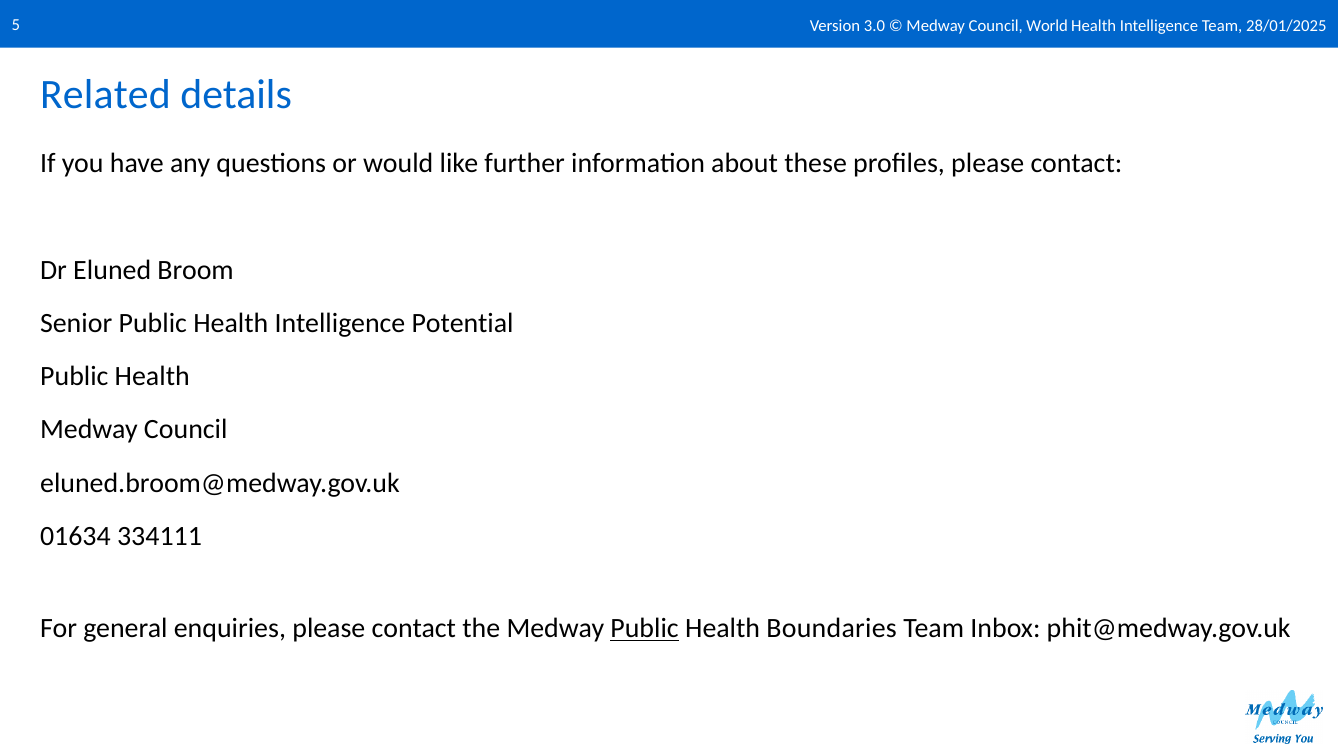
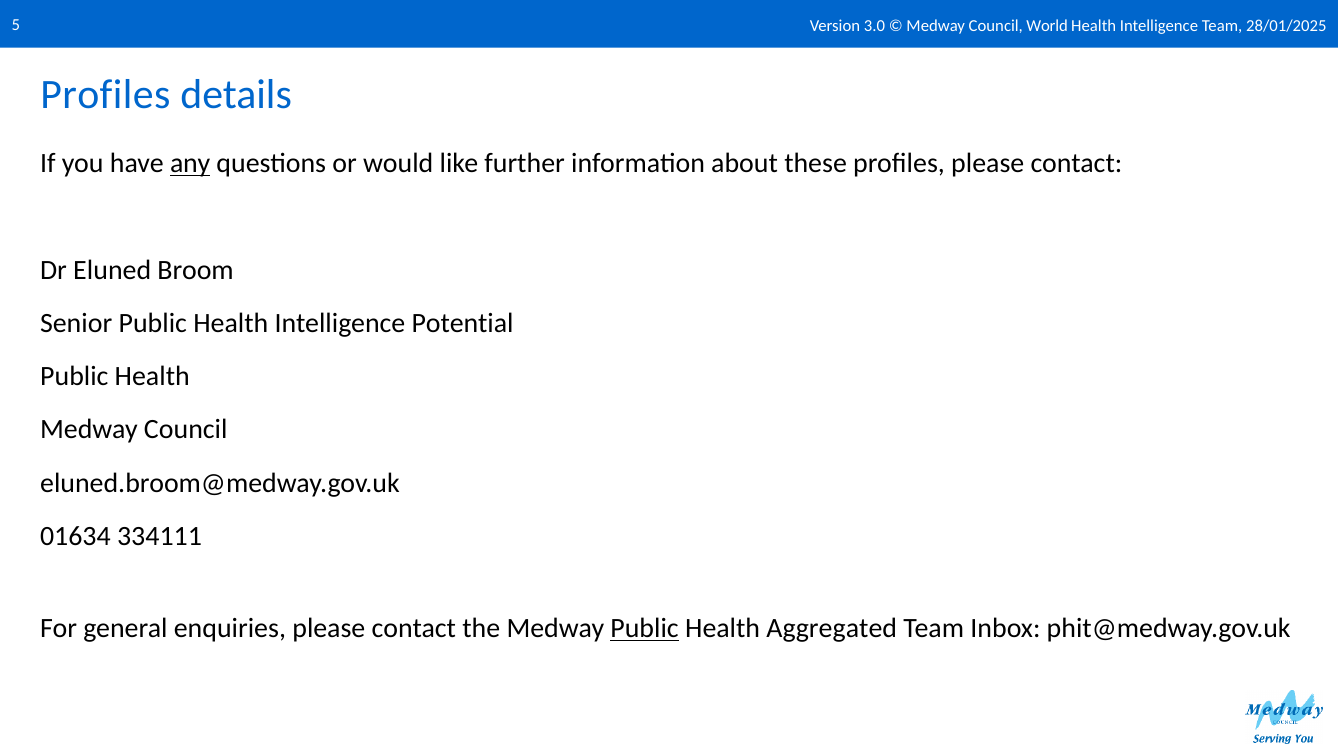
Related at (105, 95): Related -> Profiles
any underline: none -> present
Boundaries: Boundaries -> Aggregated
